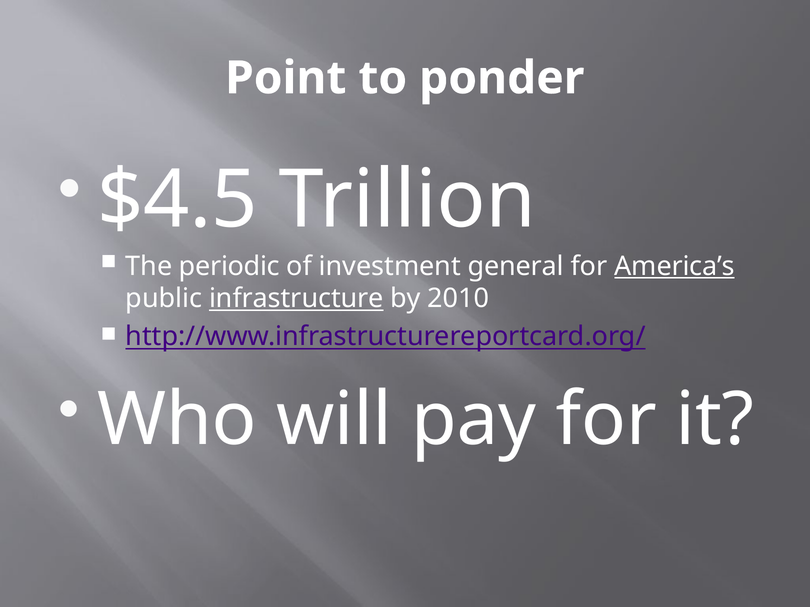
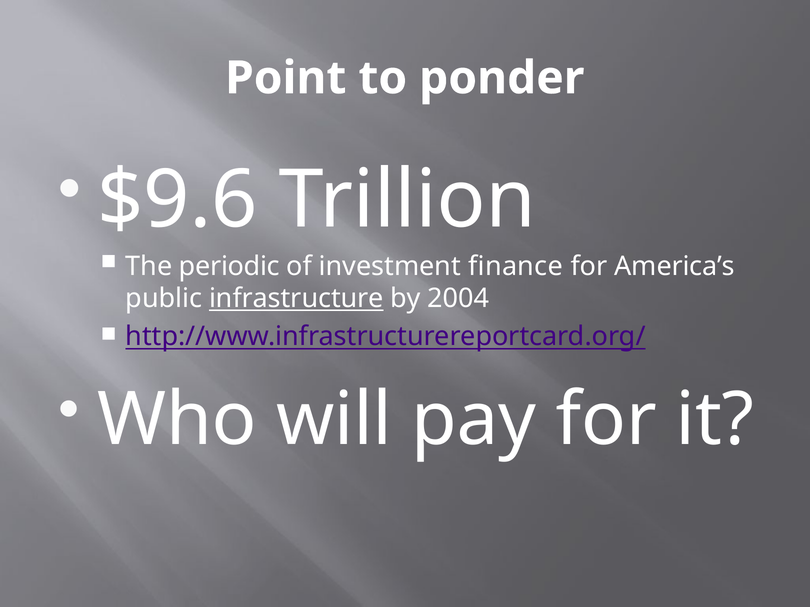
$4.5: $4.5 -> $9.6
general: general -> finance
America’s underline: present -> none
2010: 2010 -> 2004
